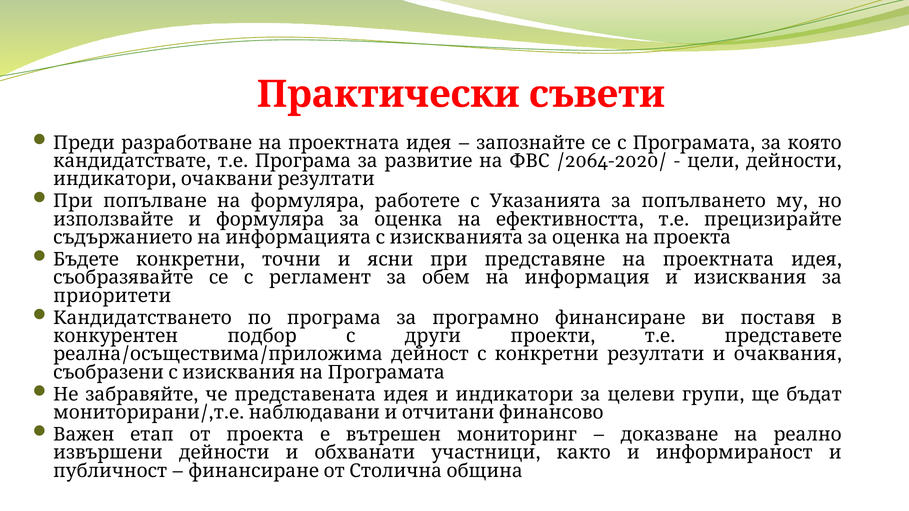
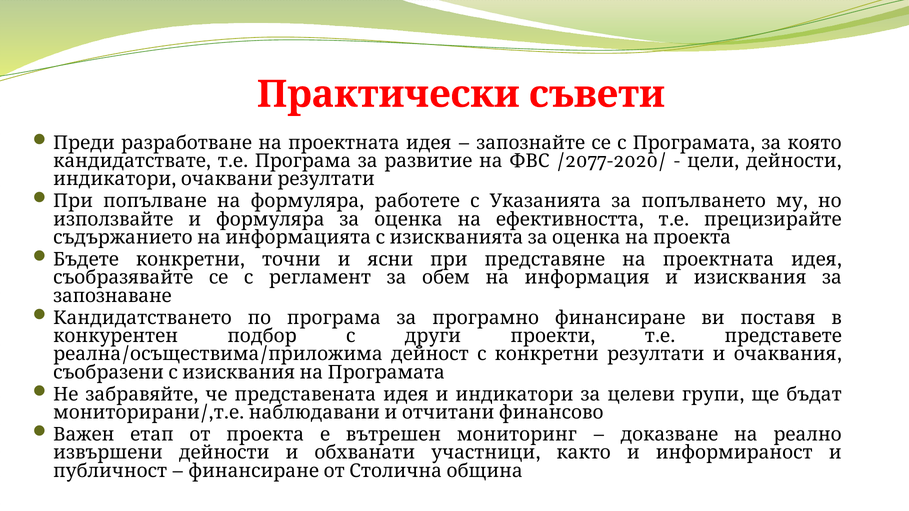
/2064-2020/: /2064-2020/ -> /2077-2020/
приоритети: приоритети -> запознаване
